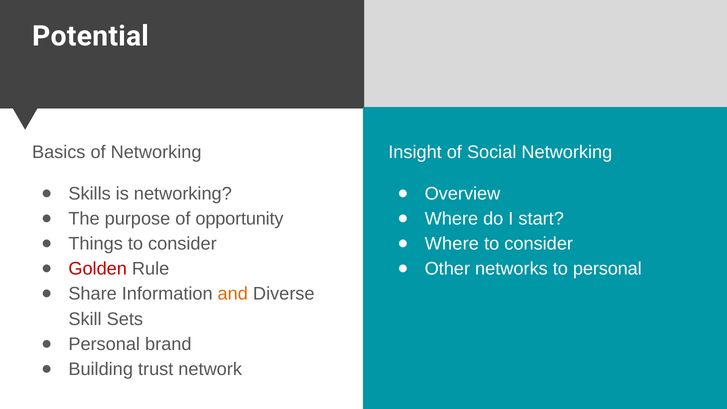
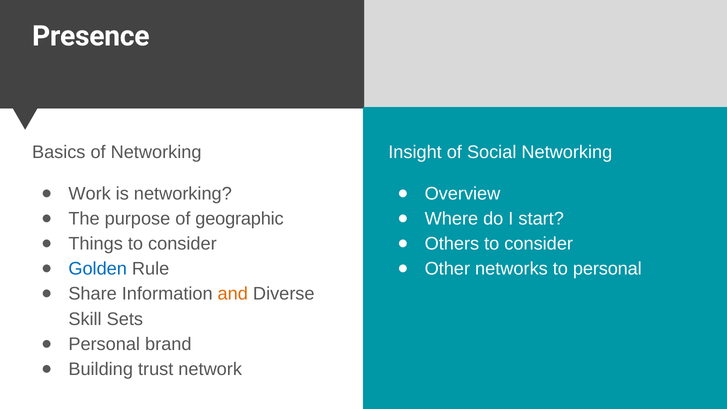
Potential: Potential -> Presence
Skills: Skills -> Work
opportunity: opportunity -> geographic
Where at (452, 244): Where -> Others
Golden colour: red -> blue
